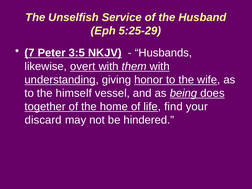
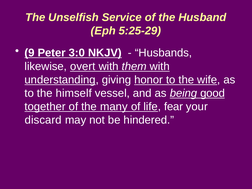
7: 7 -> 9
3:5: 3:5 -> 3:0
does: does -> good
home: home -> many
find: find -> fear
